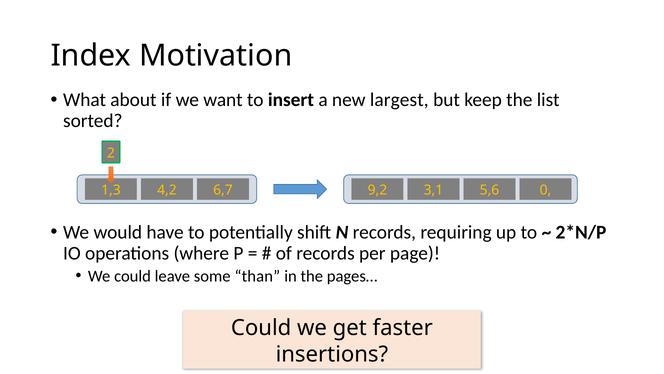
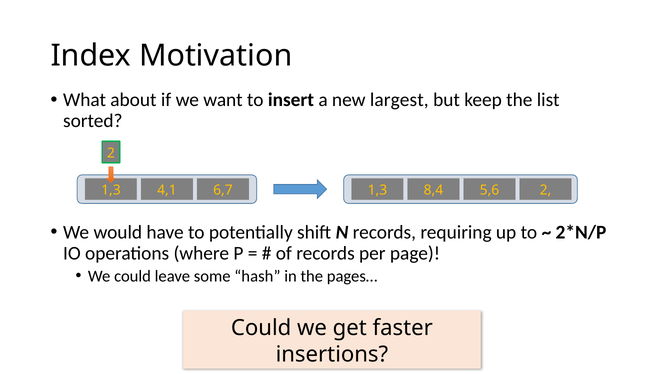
4,2: 4,2 -> 4,1
9,2 at (377, 190): 9,2 -> 1,3
3,1: 3,1 -> 8,4
0 at (546, 190): 0 -> 2
than: than -> hash
